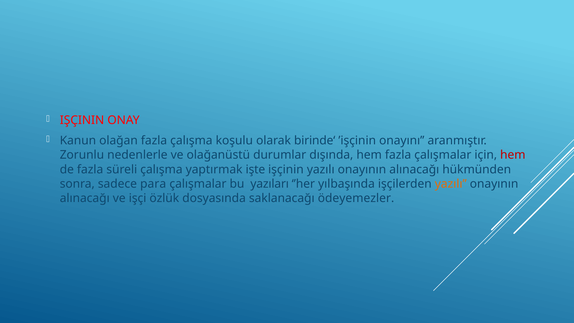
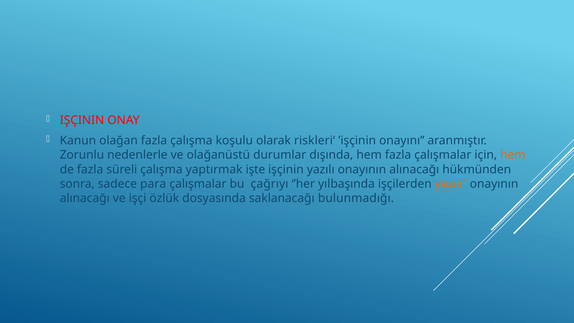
birinde‘: birinde‘ -> riskleri‘
hem at (513, 155) colour: red -> orange
yazıları: yazıları -> çağrıyı
ödeyemezler: ödeyemezler -> bulunmadığı
